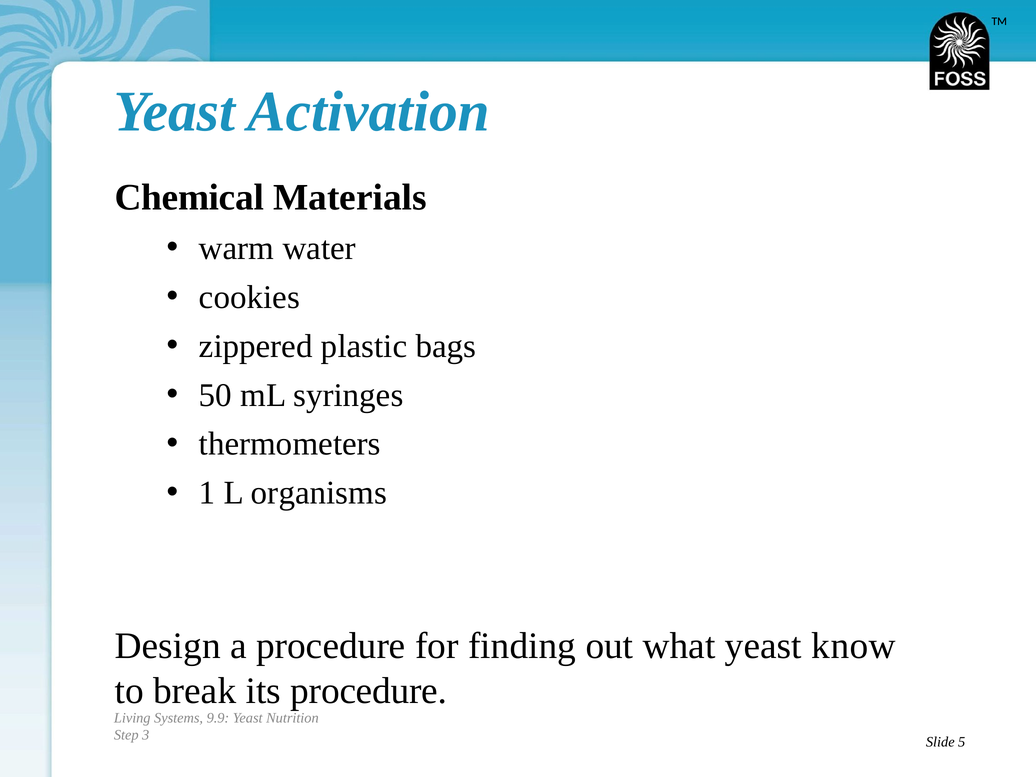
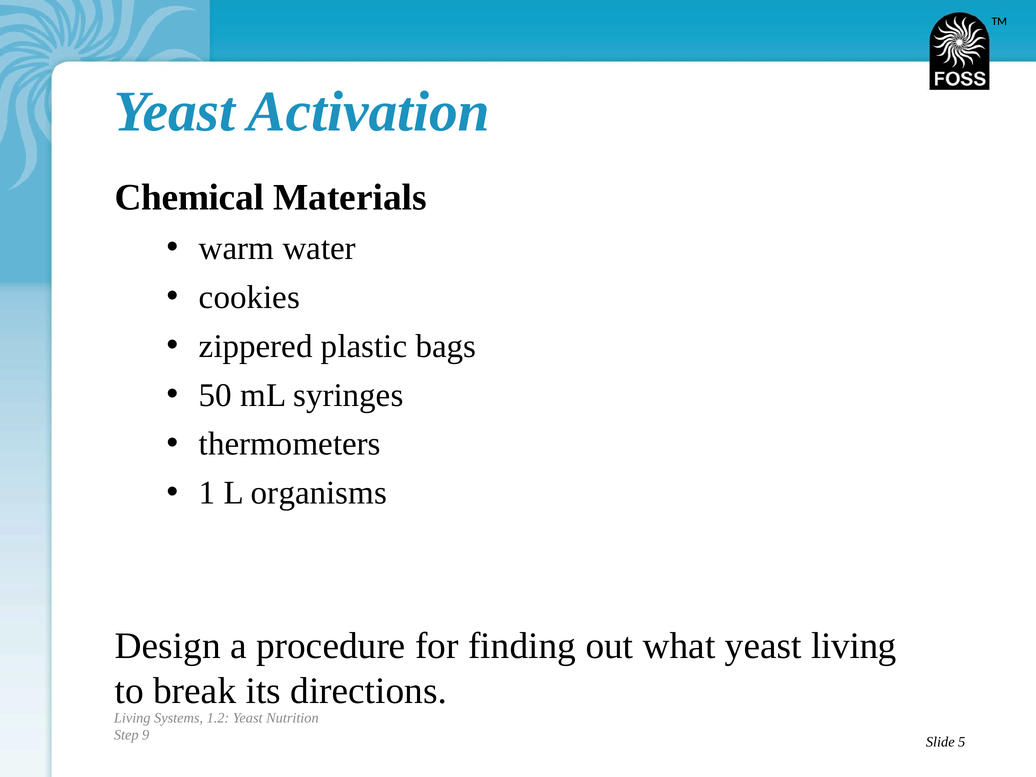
yeast know: know -> living
its procedure: procedure -> directions
9.9: 9.9 -> 1.2
3: 3 -> 9
